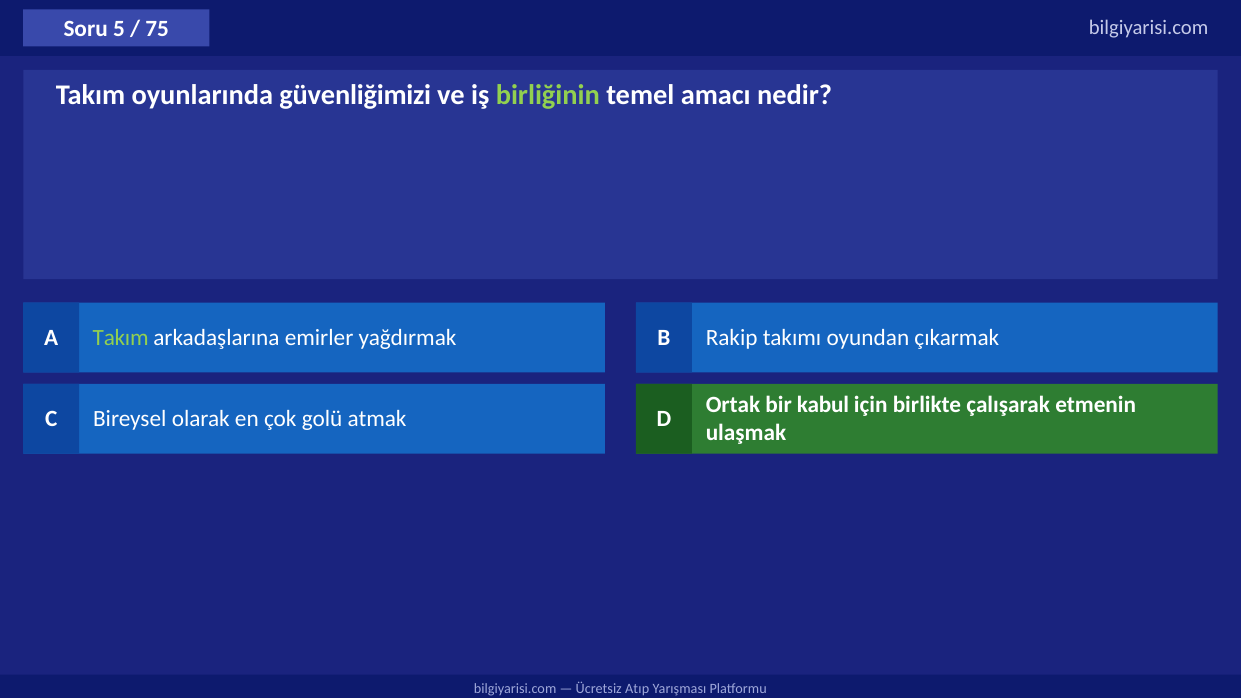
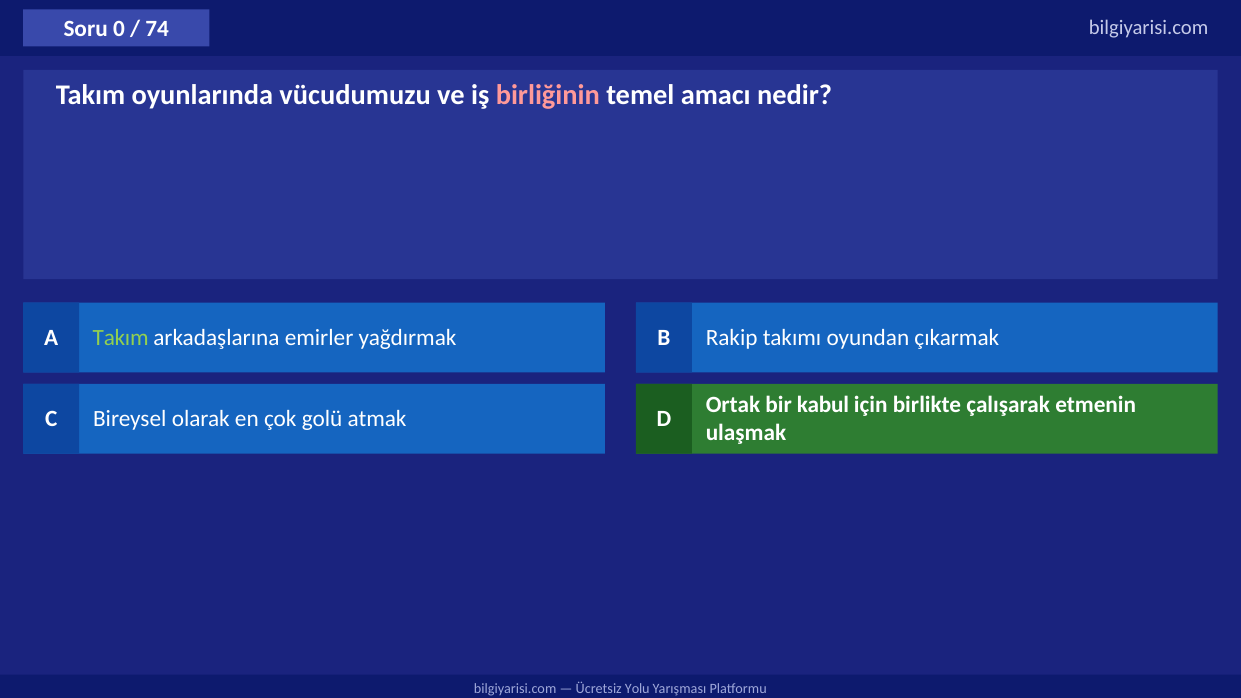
5: 5 -> 0
75: 75 -> 74
güvenliğimizi: güvenliğimizi -> vücudumuzu
birliğinin colour: light green -> pink
Atıp: Atıp -> Yolu
